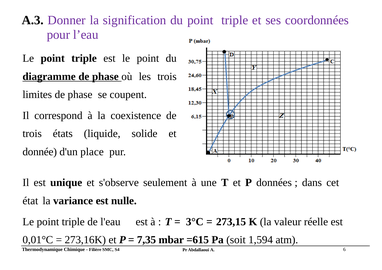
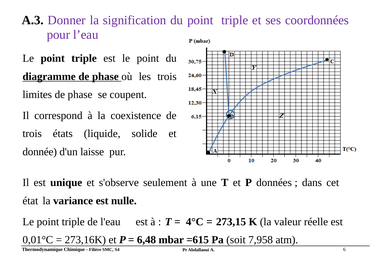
place: place -> laisse
3°C: 3°C -> 4°C
7,35: 7,35 -> 6,48
1,594: 1,594 -> 7,958
